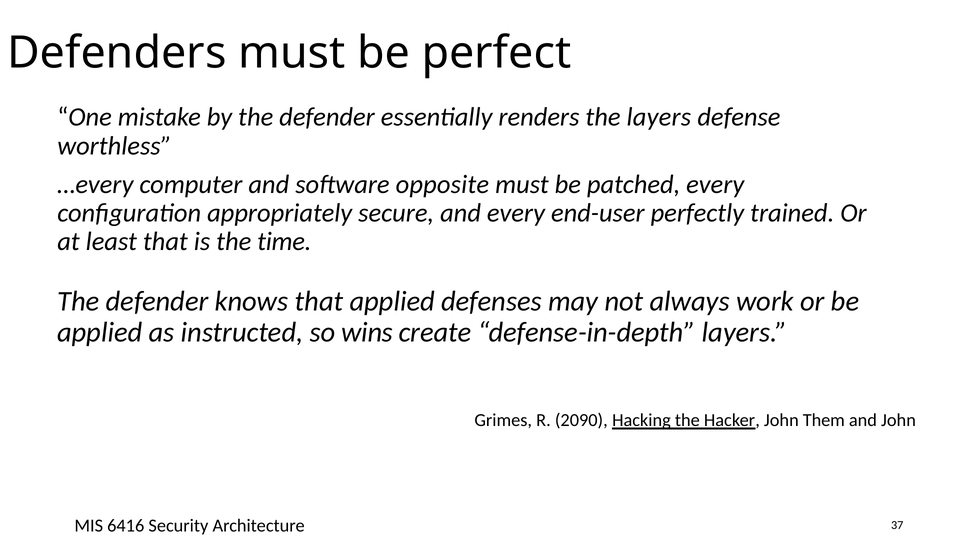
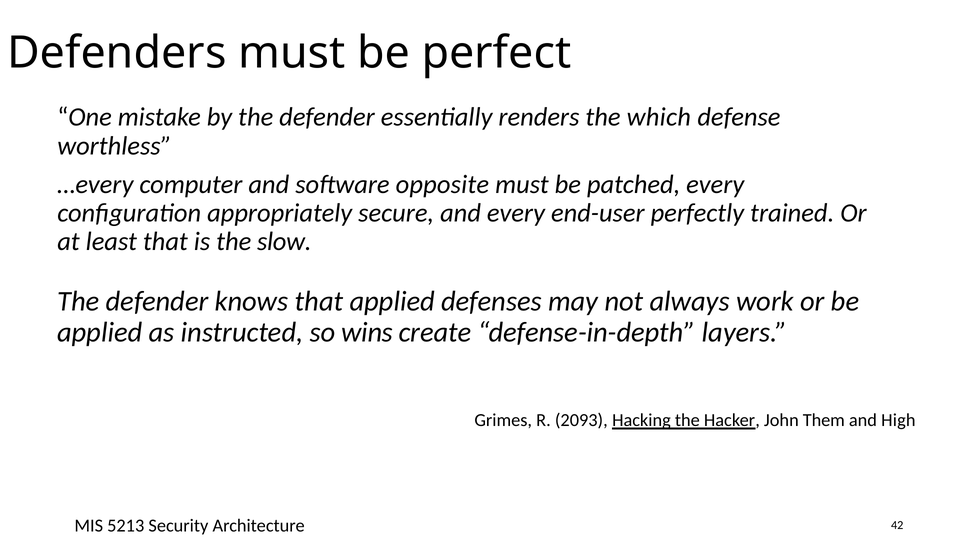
the layers: layers -> which
time: time -> slow
2090: 2090 -> 2093
and John: John -> High
6416: 6416 -> 5213
37: 37 -> 42
